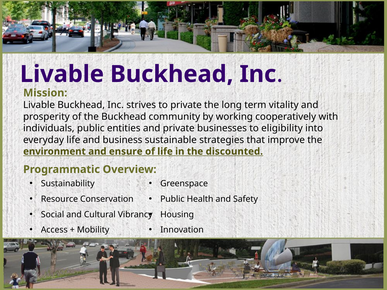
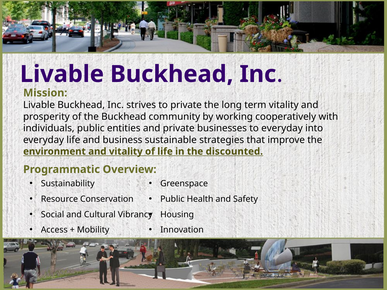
to eligibility: eligibility -> everyday
and ensure: ensure -> vitality
